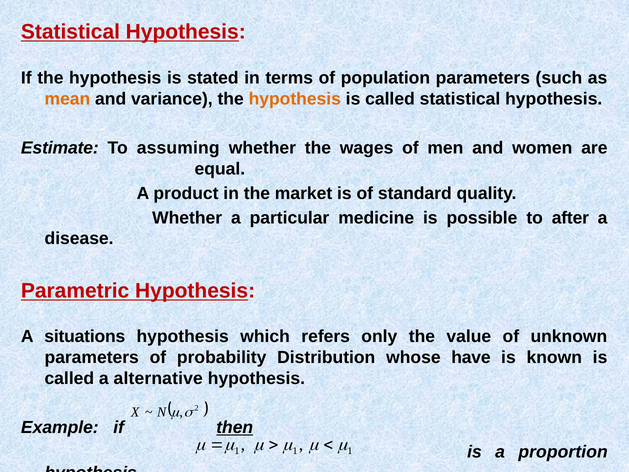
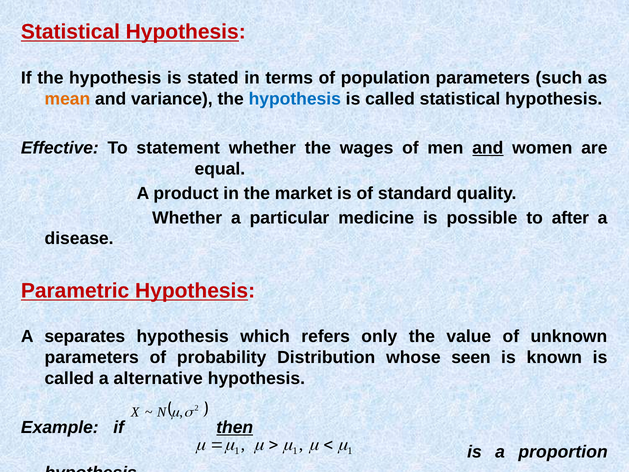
hypothesis at (295, 99) colour: orange -> blue
Estimate: Estimate -> Effective
assuming: assuming -> statement
and at (488, 148) underline: none -> present
situations: situations -> separates
have: have -> seen
